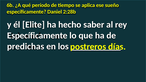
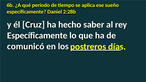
Elite: Elite -> Cruz
predichas: predichas -> comunicó
